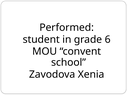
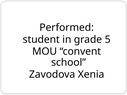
6: 6 -> 5
